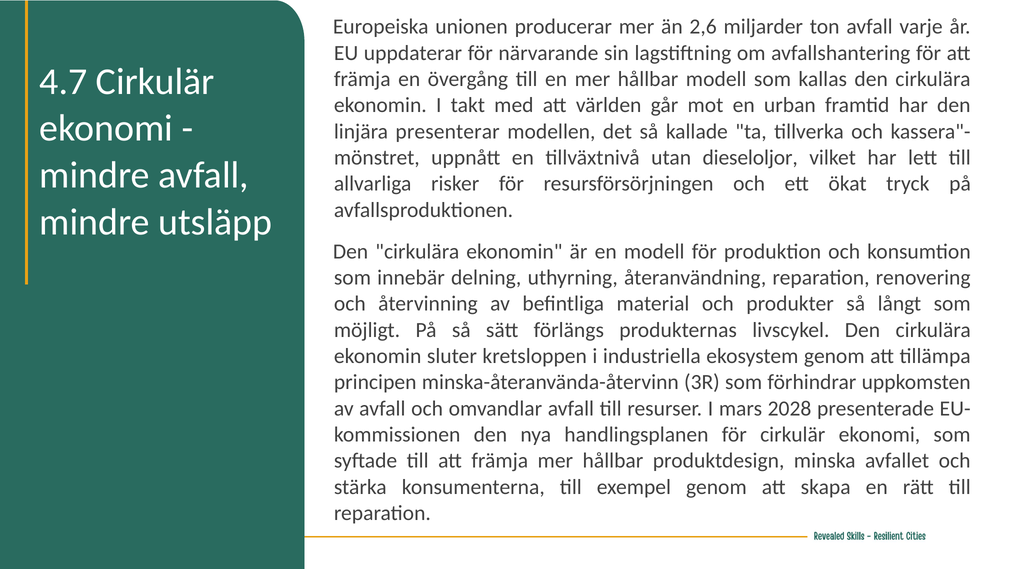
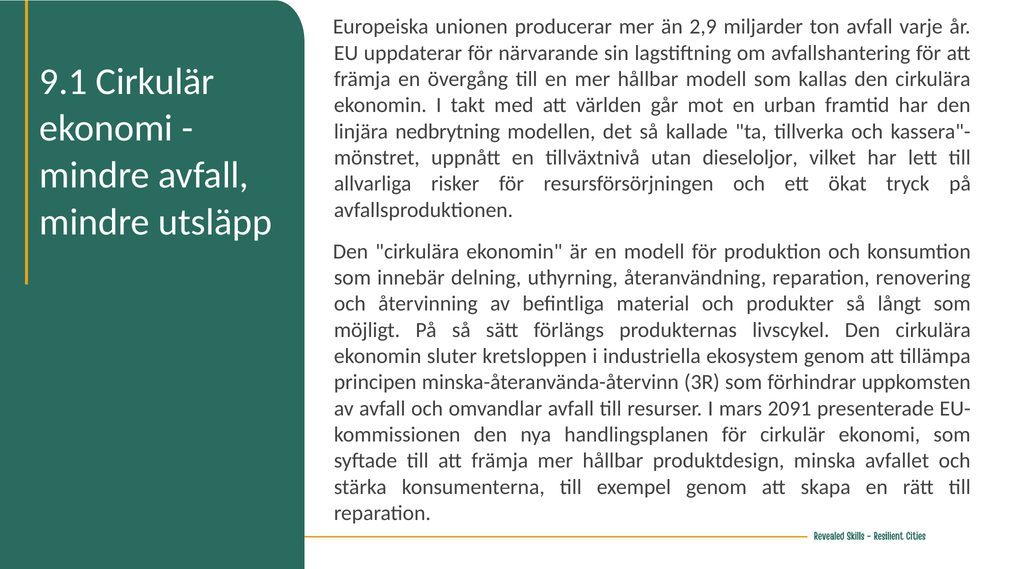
2,6: 2,6 -> 2,9
4.7: 4.7 -> 9.1
presenterar: presenterar -> nedbrytning
2028: 2028 -> 2091
